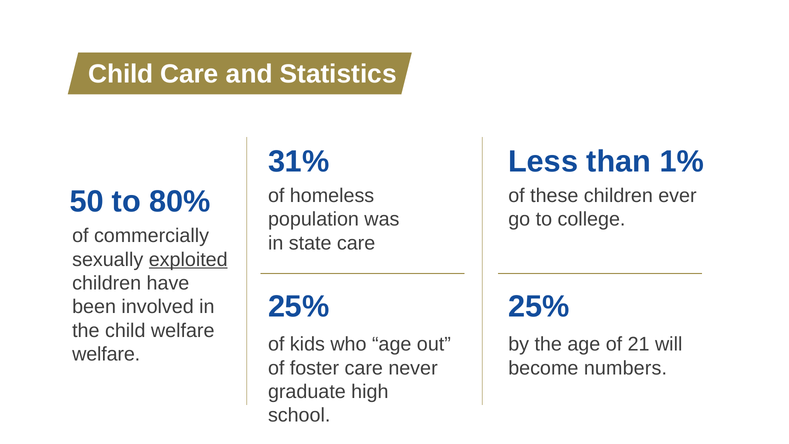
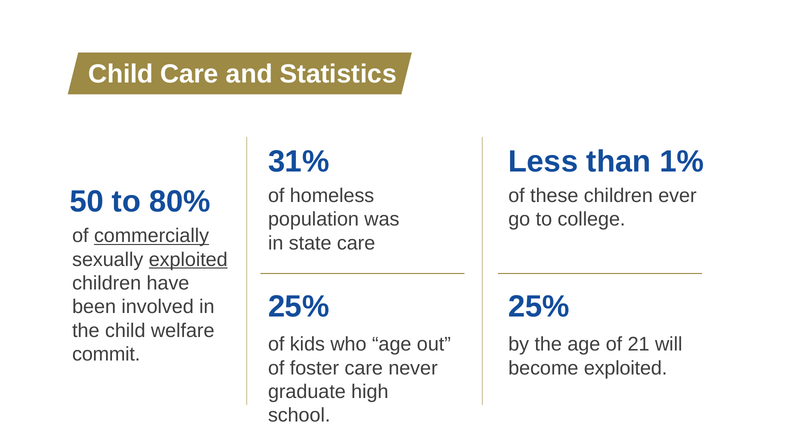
commercially underline: none -> present
welfare at (106, 354): welfare -> commit
become numbers: numbers -> exploited
